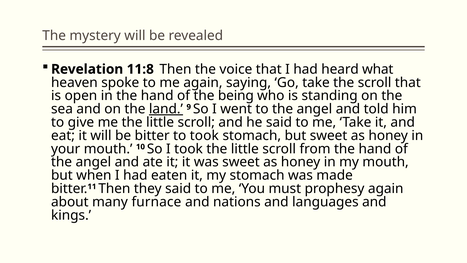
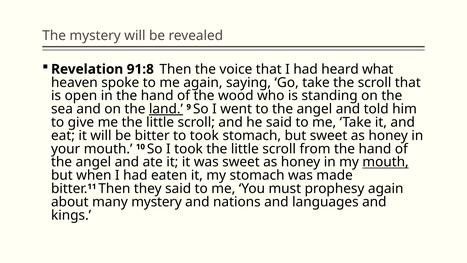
11:8: 11:8 -> 91:8
being: being -> wood
mouth at (386, 162) underline: none -> present
many furnace: furnace -> mystery
